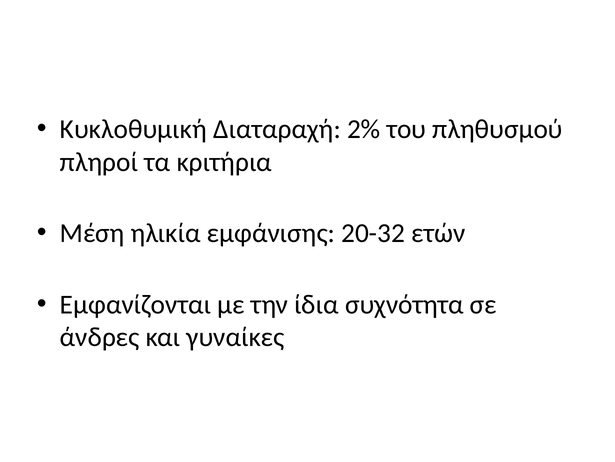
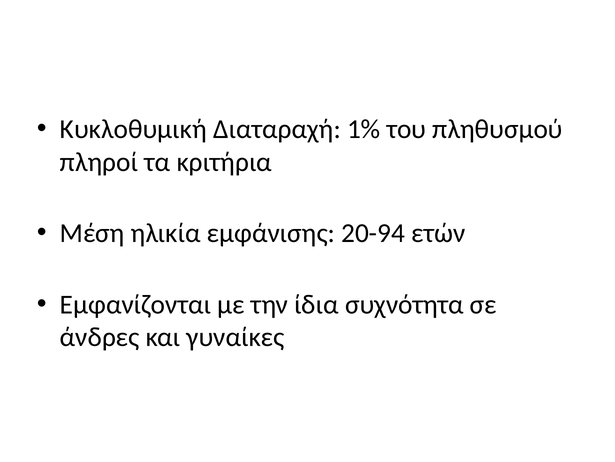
2%: 2% -> 1%
20-32: 20-32 -> 20-94
